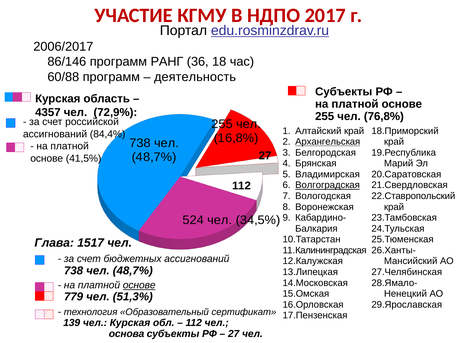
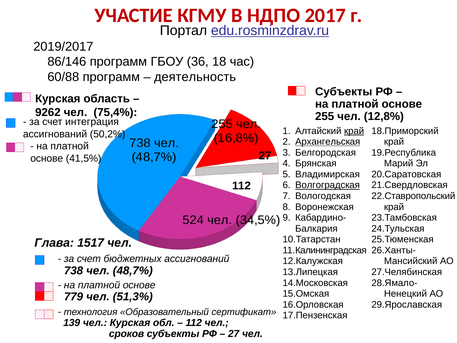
2006/2017: 2006/2017 -> 2019/2017
РАНГ: РАНГ -> ГБОУ
4357: 4357 -> 9262
72,9%: 72,9% -> 75,4%
76,8%: 76,8% -> 12,8%
российской: российской -> интеграция
край at (354, 131) underline: none -> present
84,4%: 84,4% -> 50,2%
основе at (139, 285) underline: present -> none
основа: основа -> сроков
